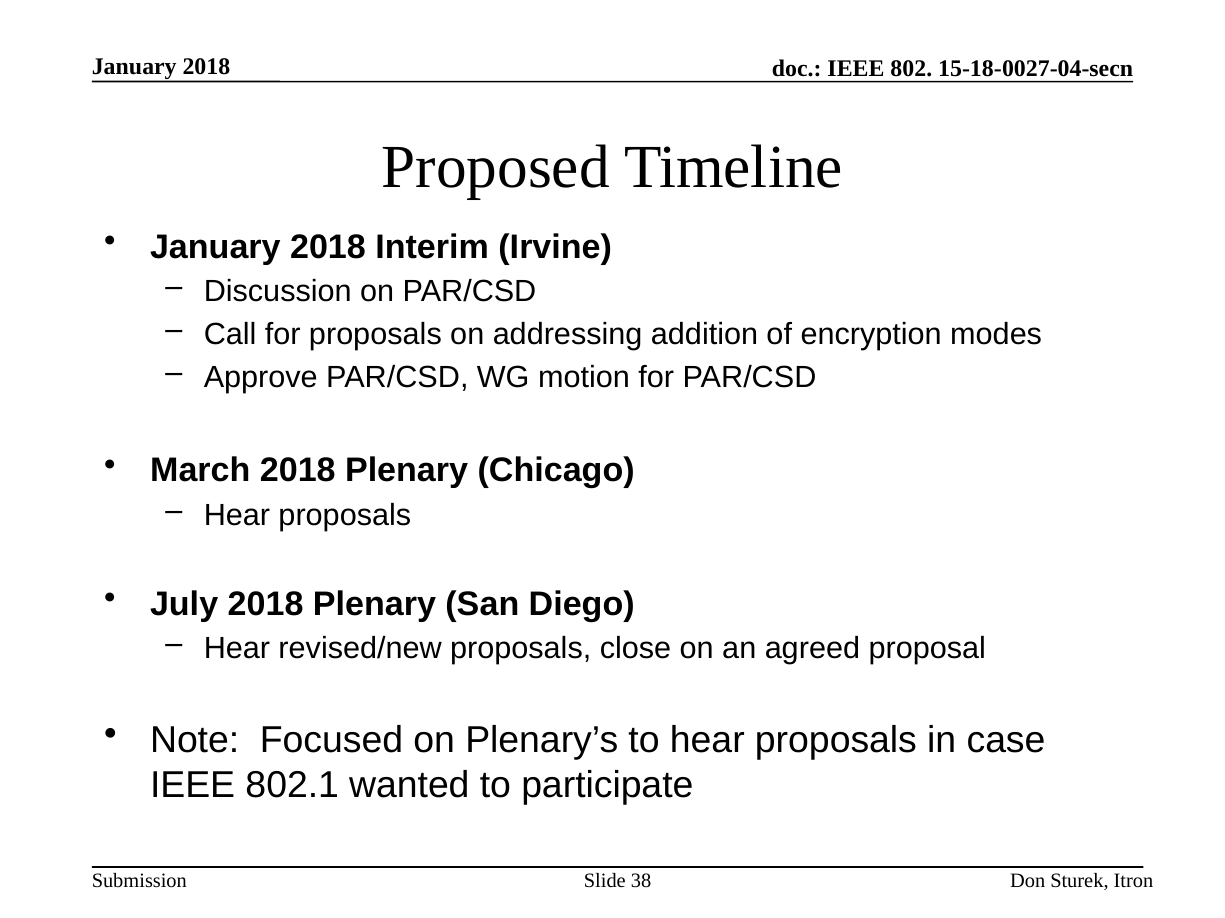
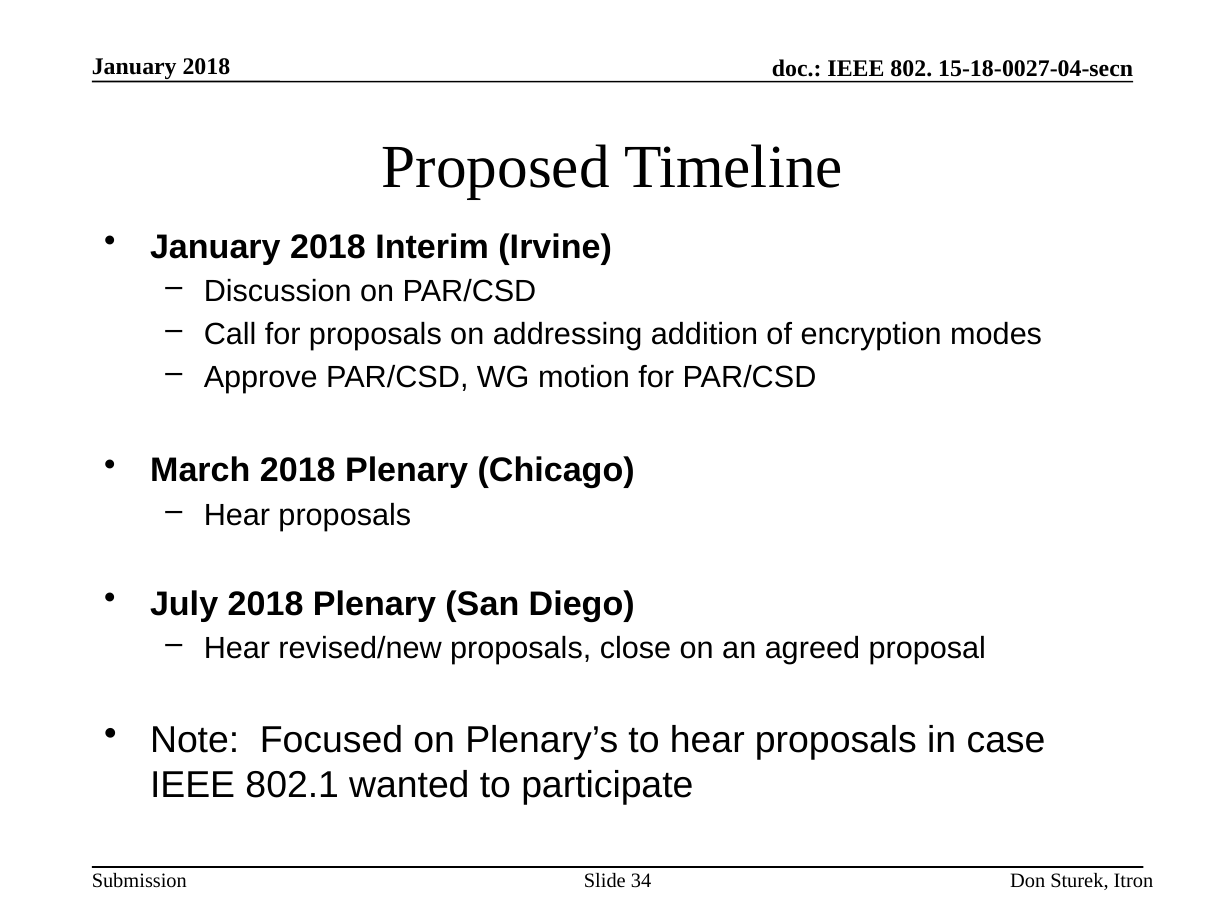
38: 38 -> 34
